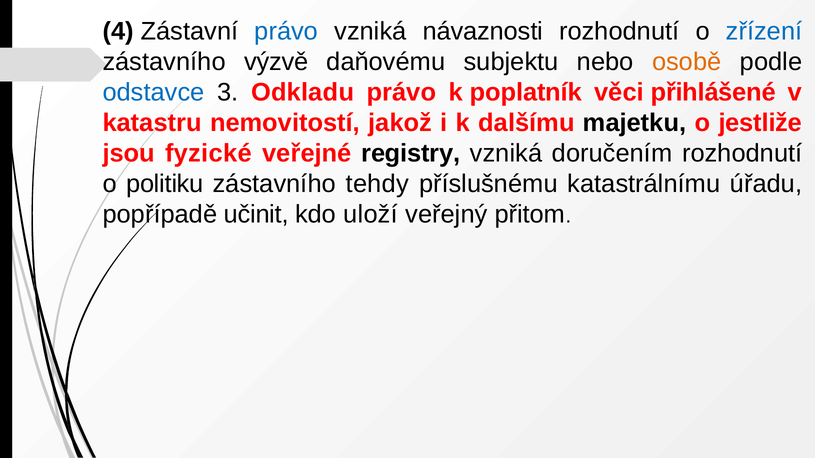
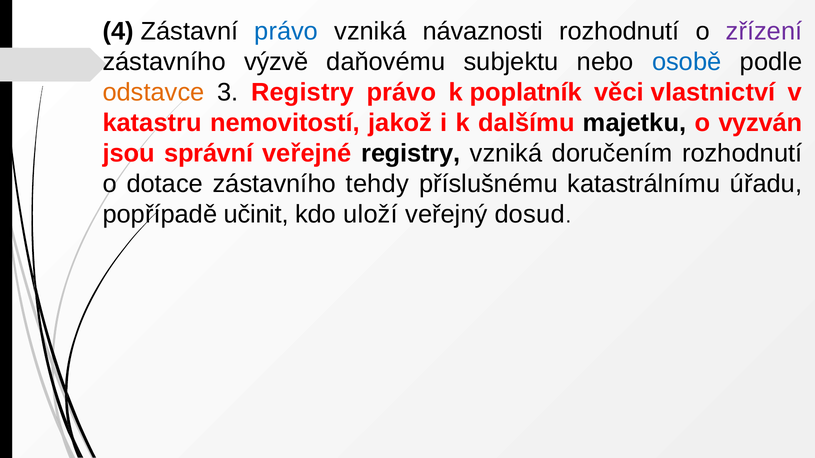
zřízení colour: blue -> purple
osobě colour: orange -> blue
odstavce colour: blue -> orange
3 Odkladu: Odkladu -> Registry
přihlášené: přihlášené -> vlastnictví
jestliže: jestliže -> vyzván
fyzické: fyzické -> správní
politiku: politiku -> dotace
přitom: přitom -> dosud
